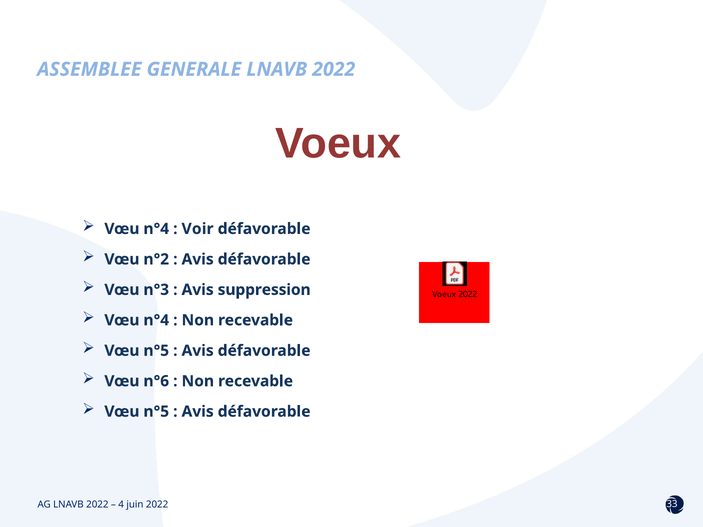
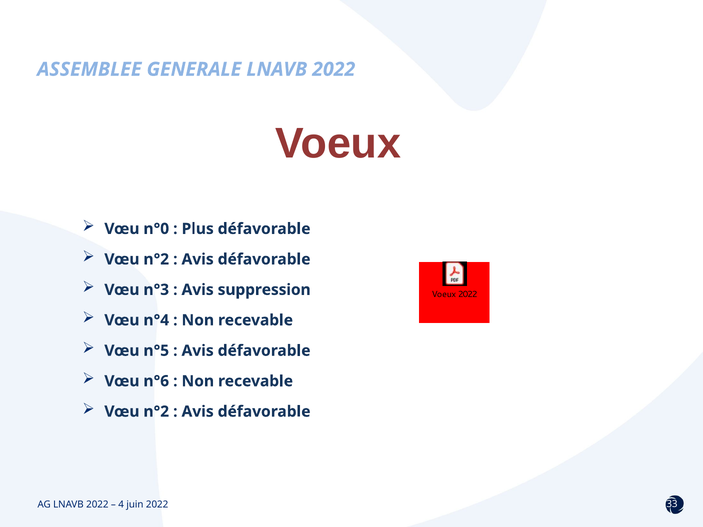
n°4 at (156, 229): n°4 -> n°0
Voir: Voir -> Plus
n°5 at (156, 412): n°5 -> n°2
